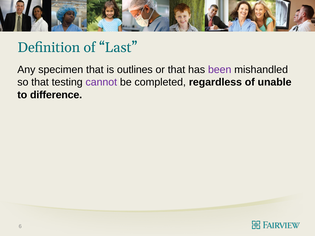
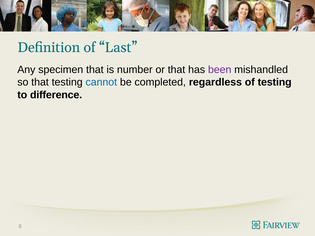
outlines: outlines -> number
cannot colour: purple -> blue
of unable: unable -> testing
